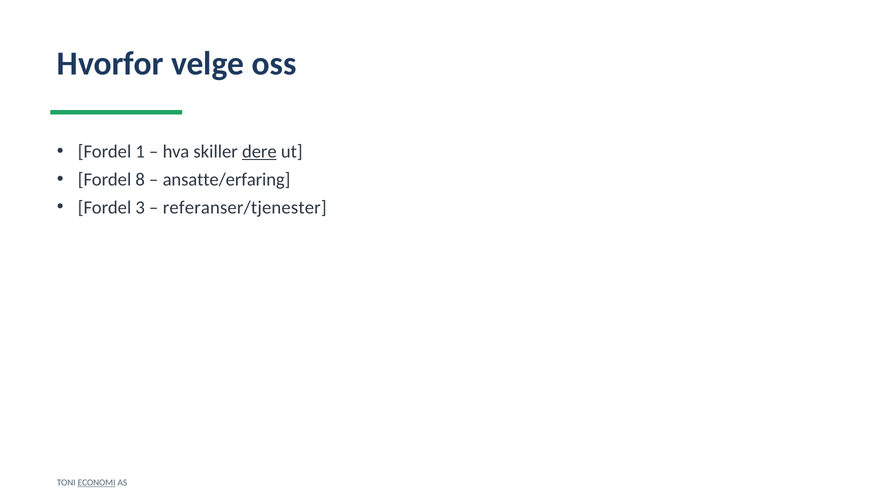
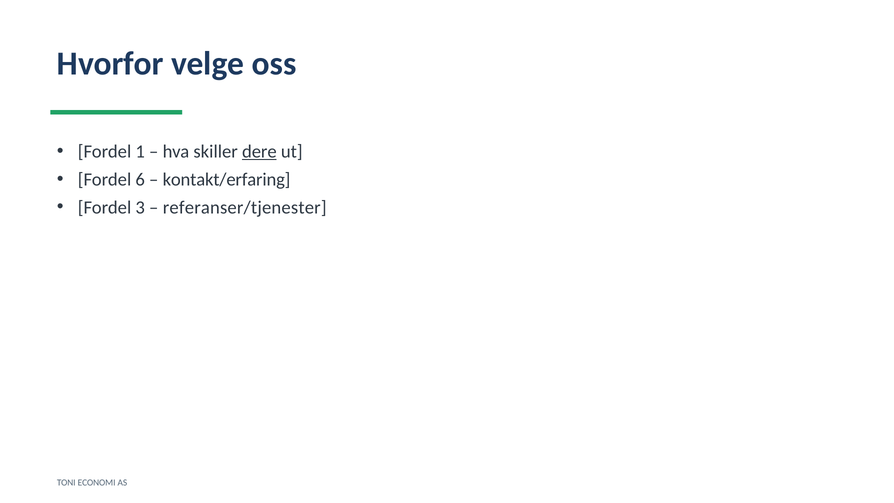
8: 8 -> 6
ansatte/erfaring: ansatte/erfaring -> kontakt/erfaring
ECONOMI underline: present -> none
